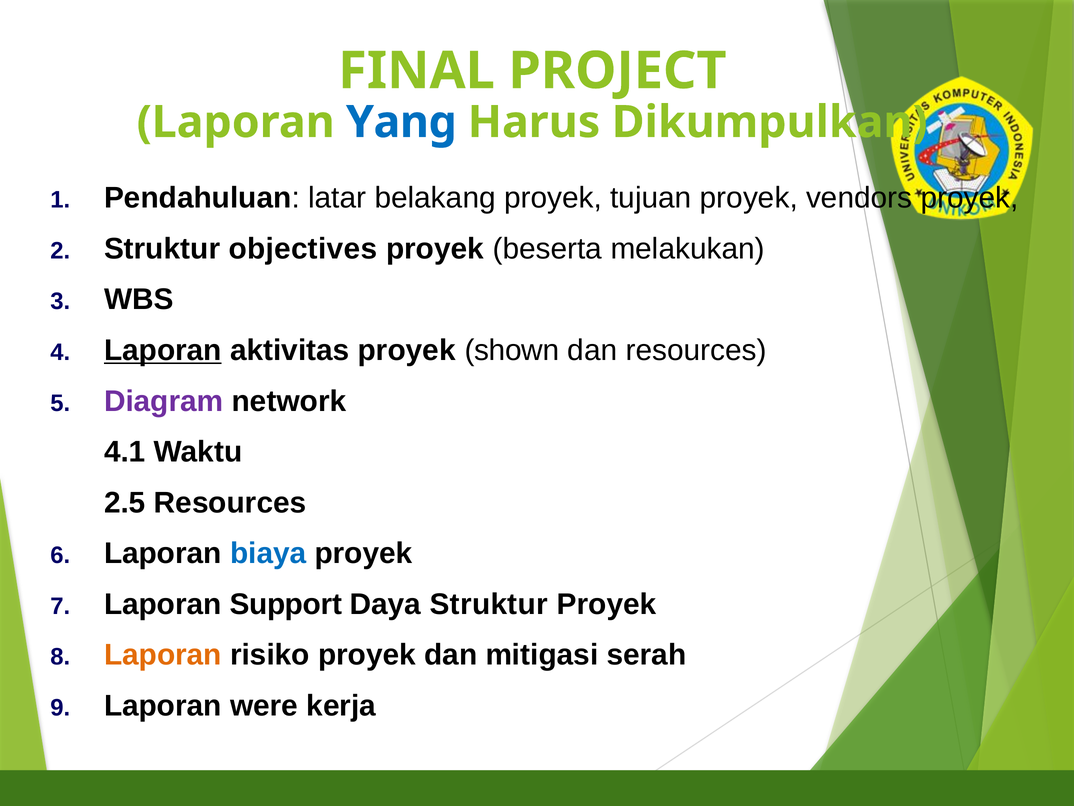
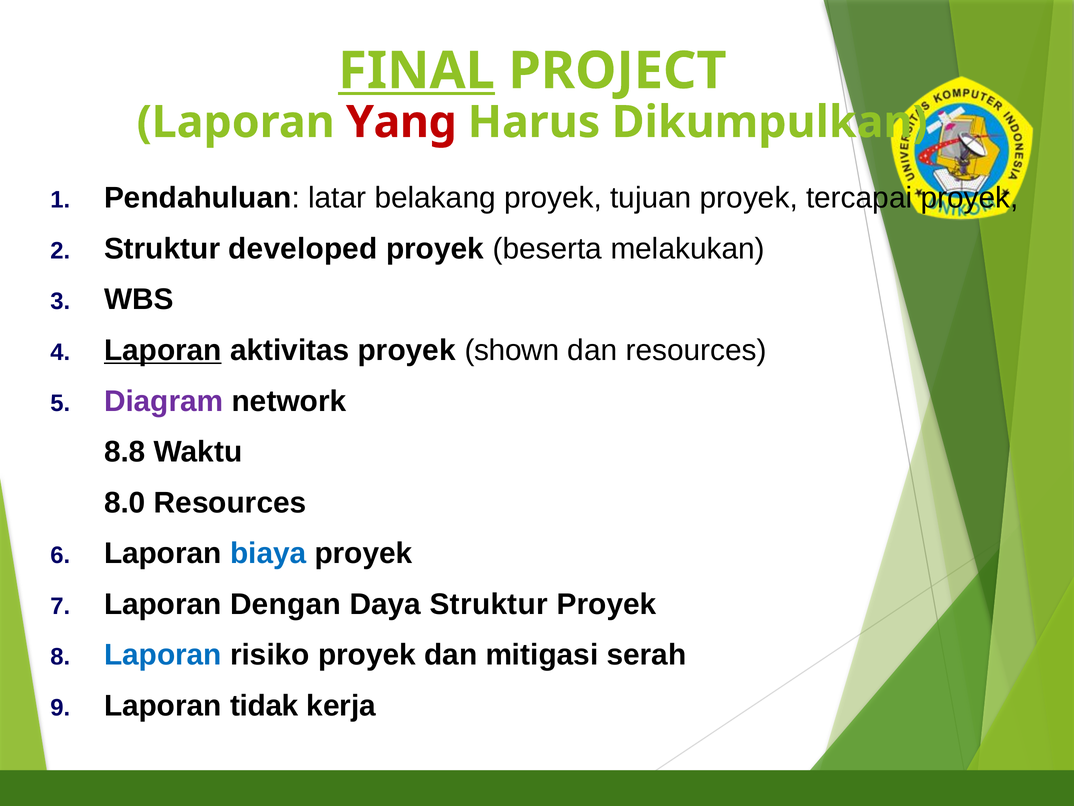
FINAL underline: none -> present
Yang colour: blue -> red
vendors: vendors -> tercapai
objectives: objectives -> developed
4.1: 4.1 -> 8.8
2.5: 2.5 -> 8.0
Support: Support -> Dengan
Laporan at (163, 655) colour: orange -> blue
were: were -> tidak
